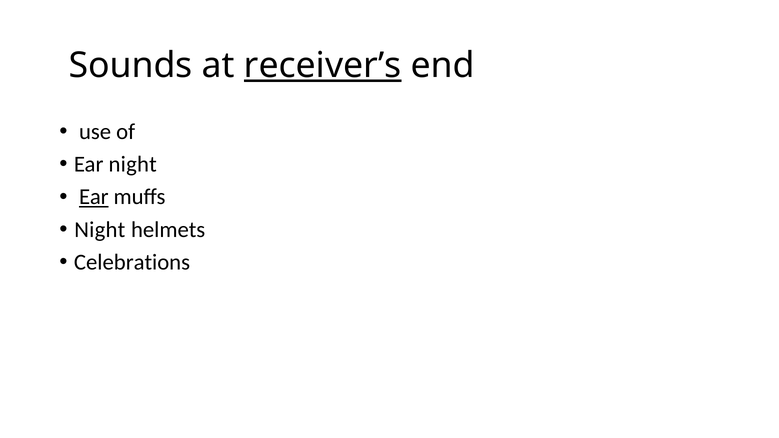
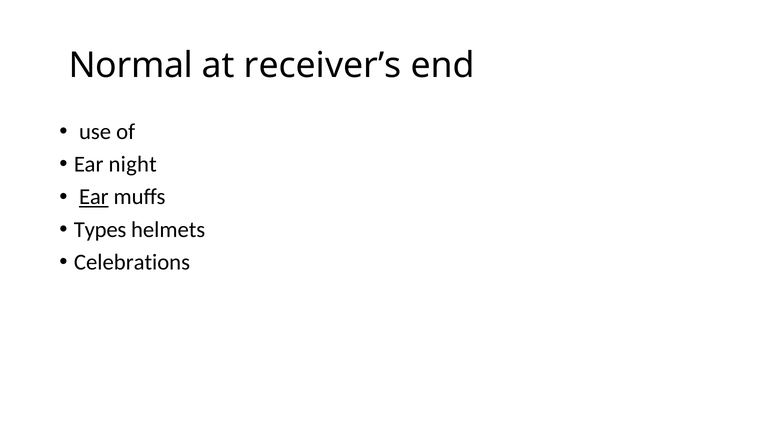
Sounds: Sounds -> Normal
receiver’s underline: present -> none
Night at (100, 230): Night -> Types
